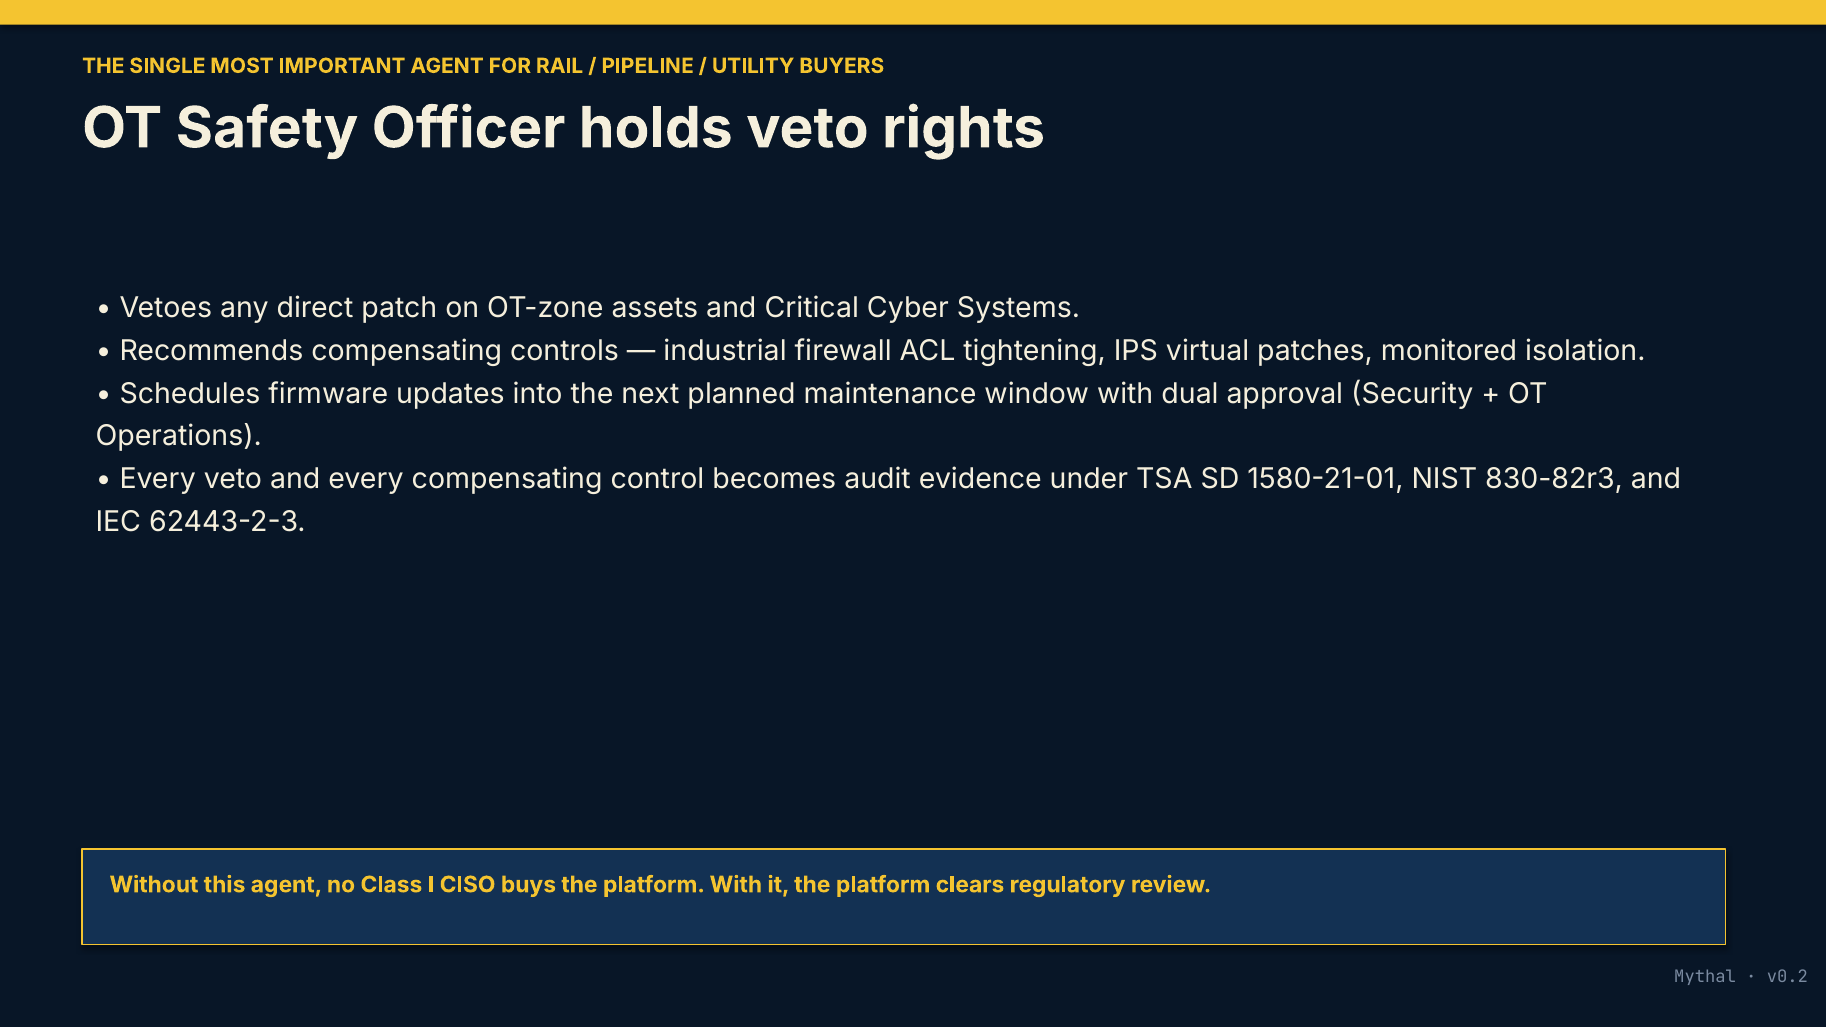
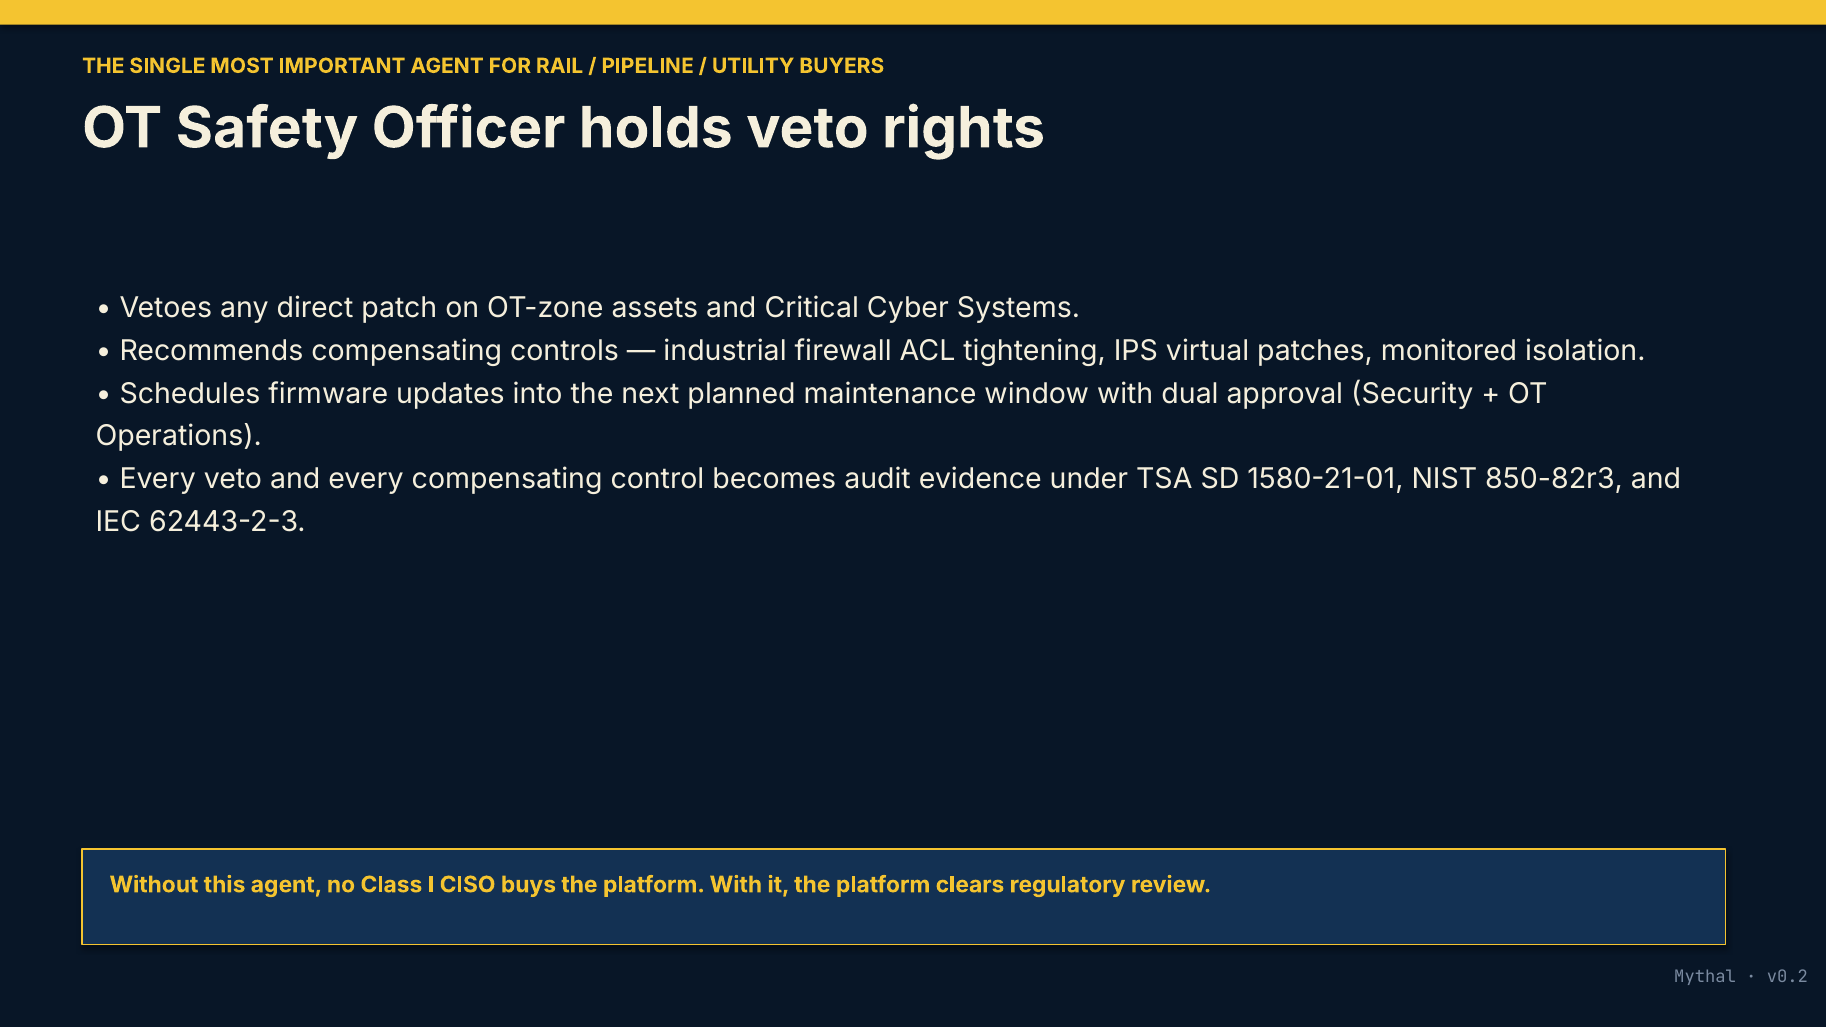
830-82r3: 830-82r3 -> 850-82r3
